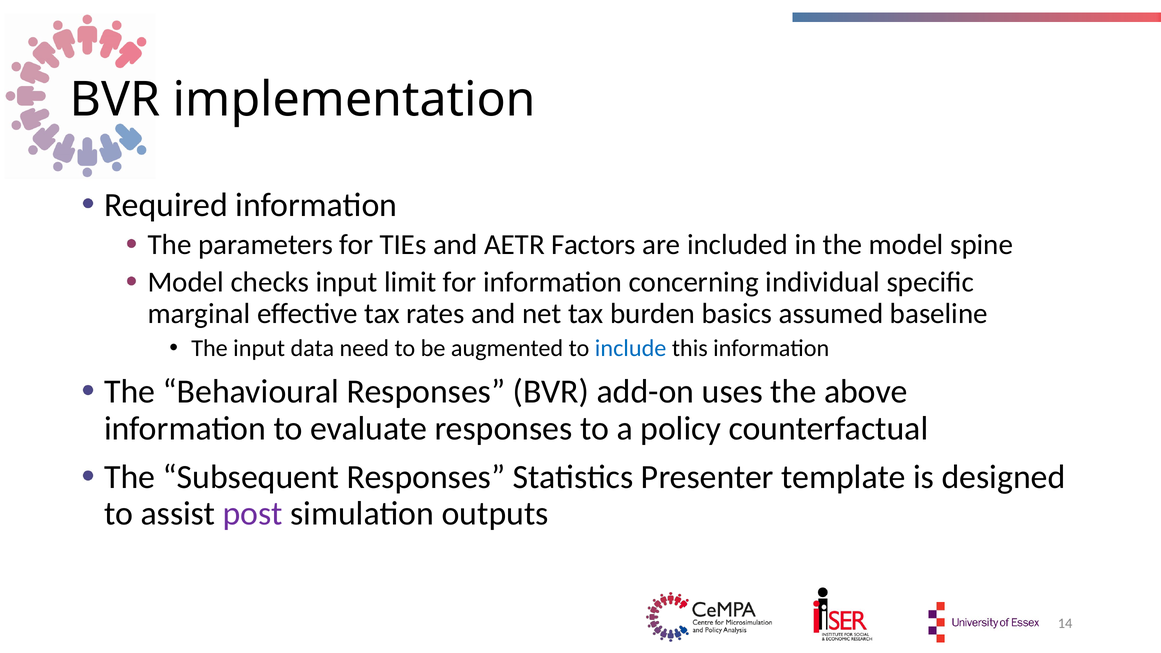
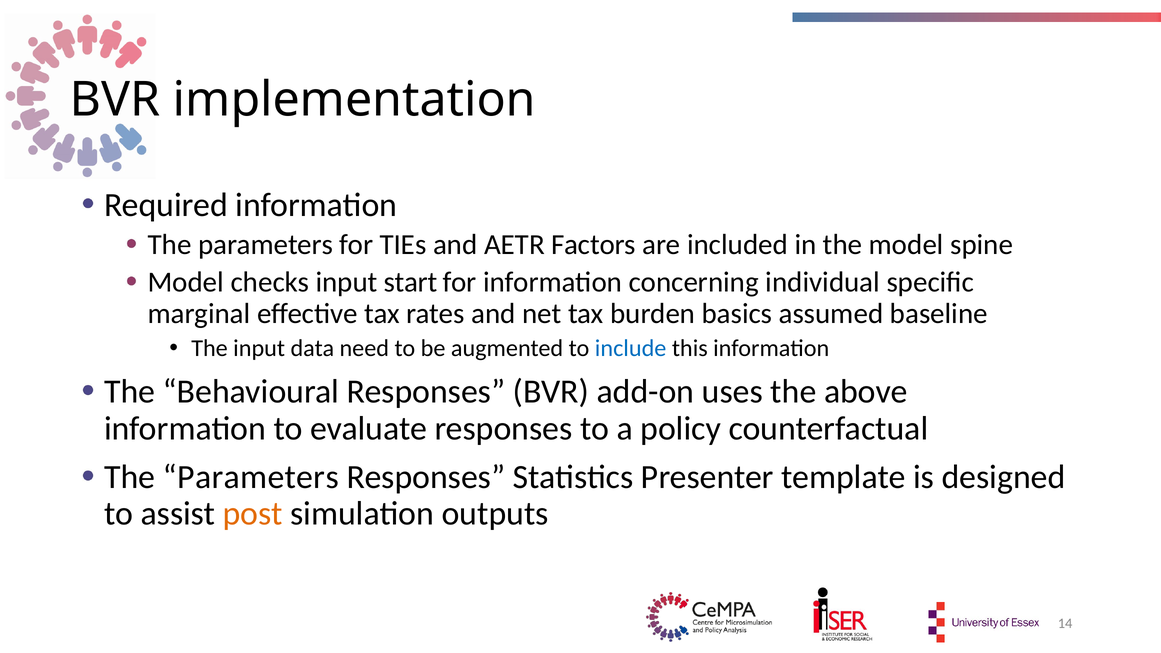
limit: limit -> start
Subsequent at (251, 477): Subsequent -> Parameters
post colour: purple -> orange
